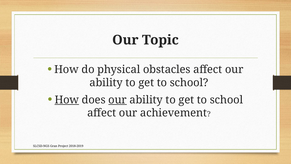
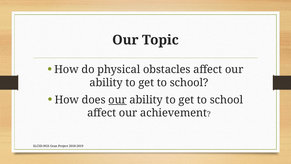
How at (67, 100) underline: present -> none
